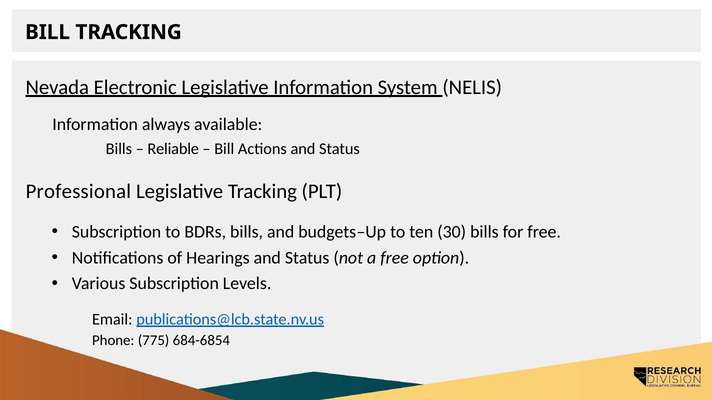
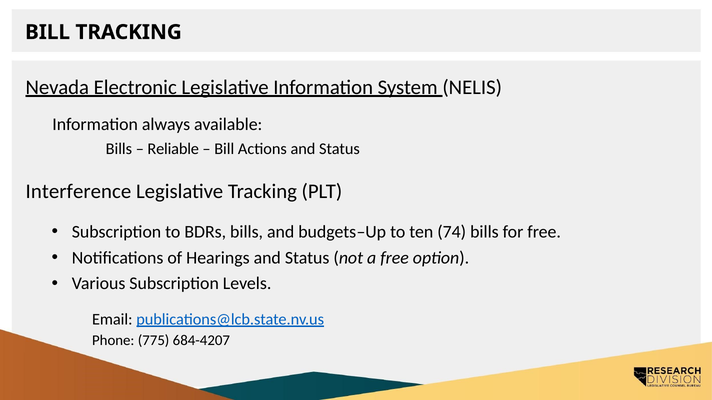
Professional: Professional -> Interference
30: 30 -> 74
684-6854: 684-6854 -> 684-4207
